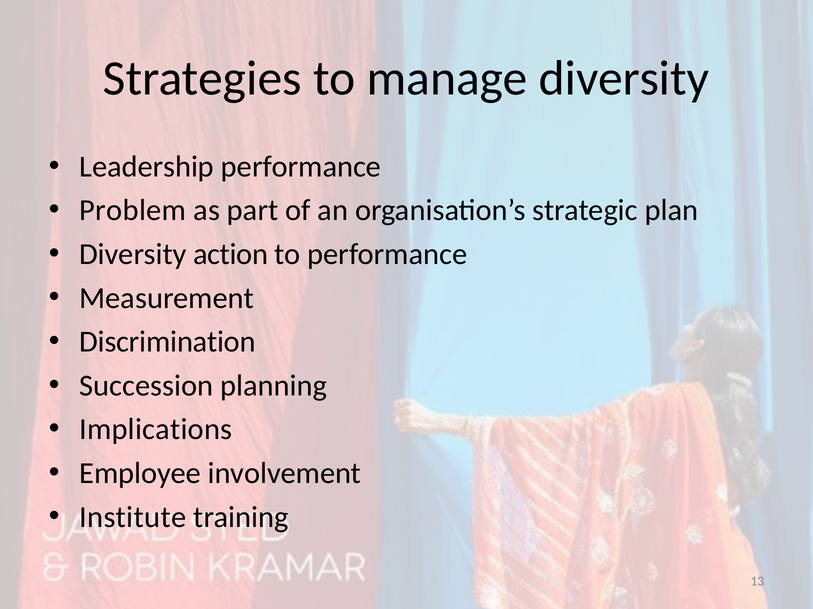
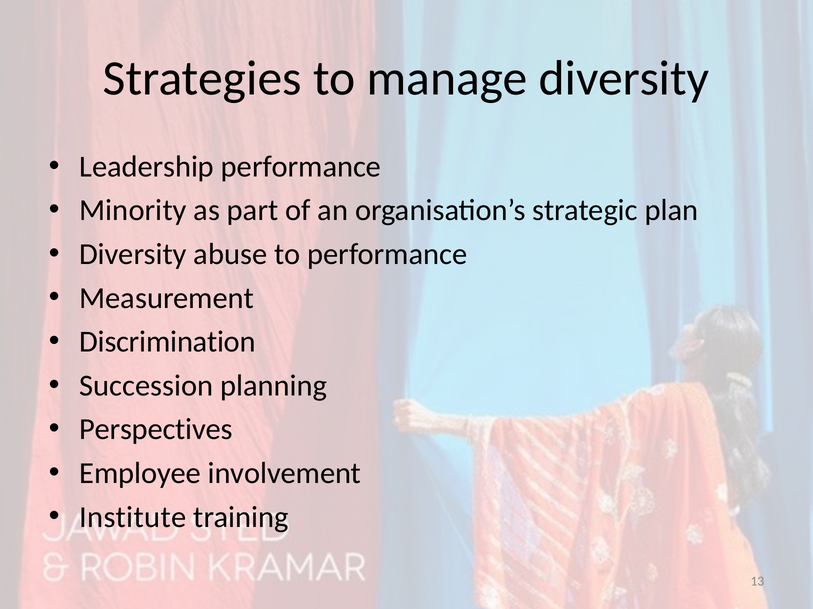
Problem: Problem -> Minority
action: action -> abuse
Implications: Implications -> Perspectives
